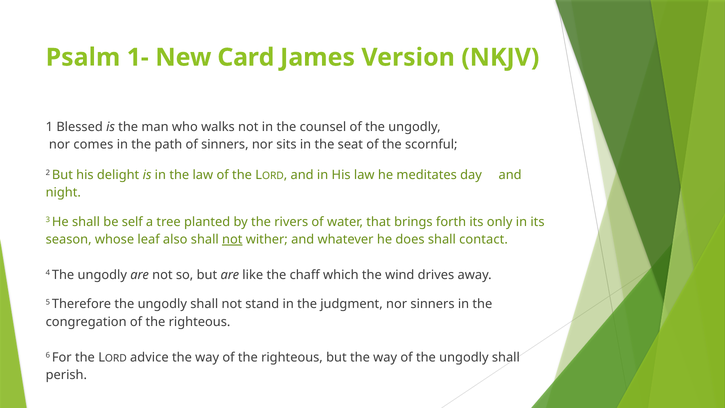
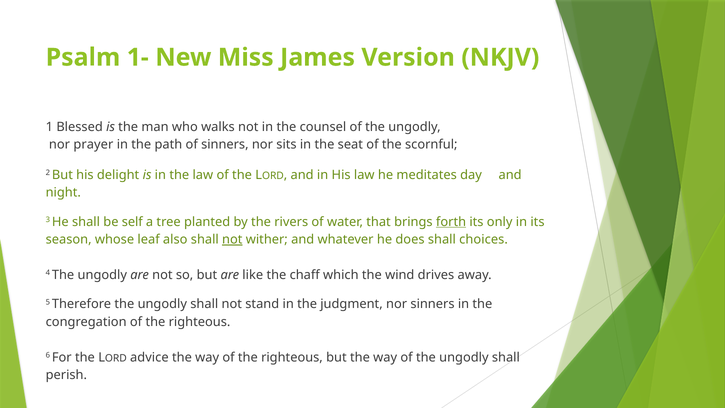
Card: Card -> Miss
comes: comes -> prayer
forth underline: none -> present
contact: contact -> choices
